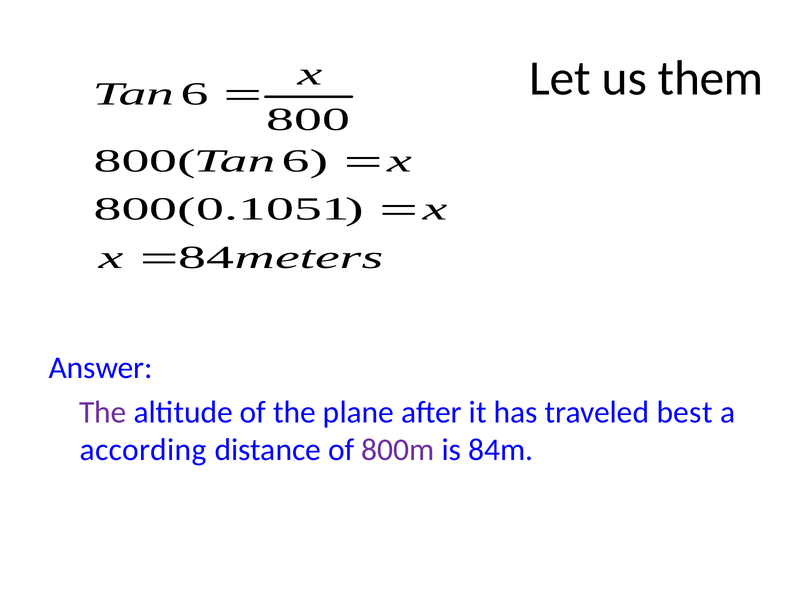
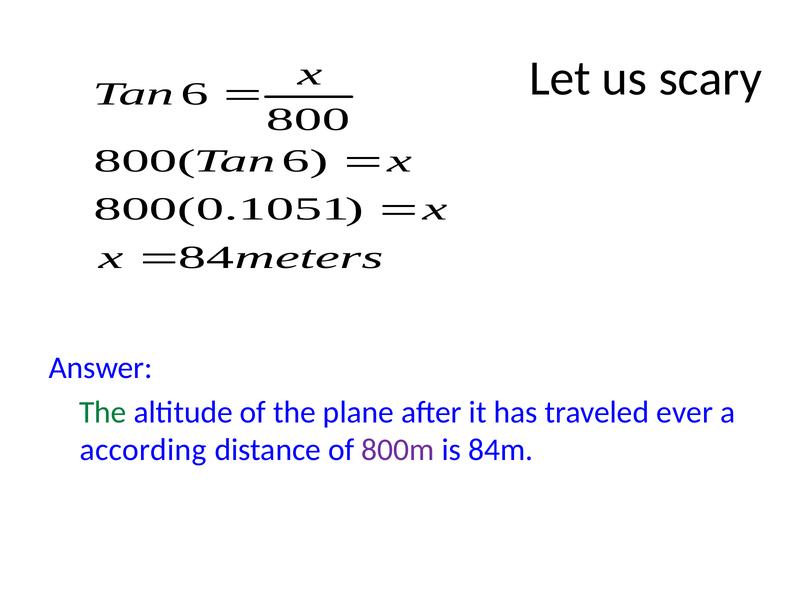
them: them -> scary
The at (103, 412) colour: purple -> green
best: best -> ever
